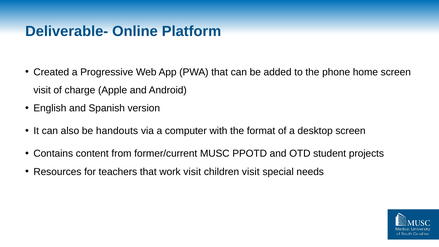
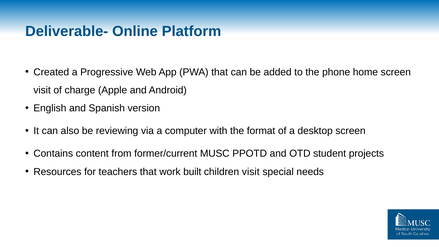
handouts: handouts -> reviewing
work visit: visit -> built
